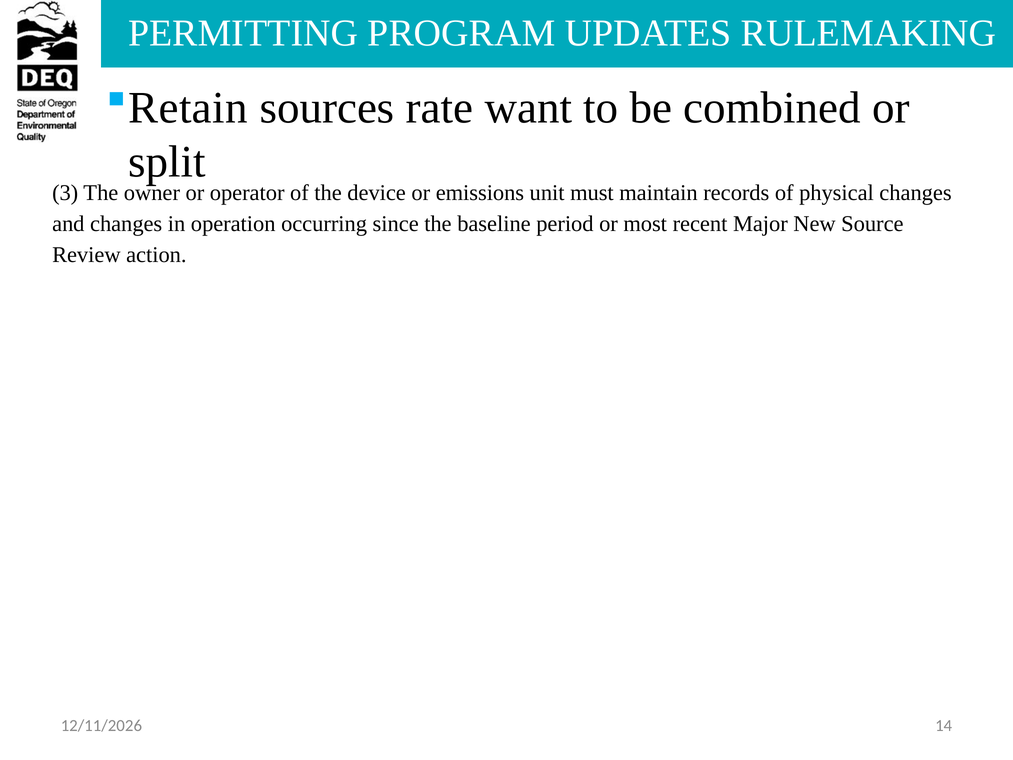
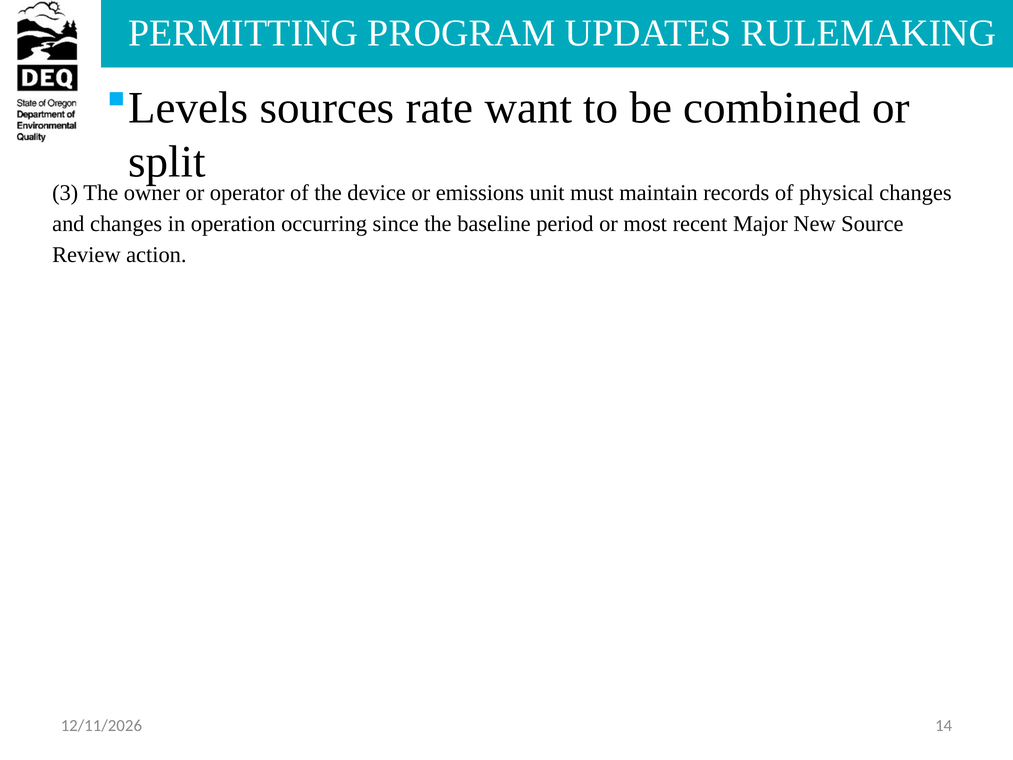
Retain: Retain -> Levels
